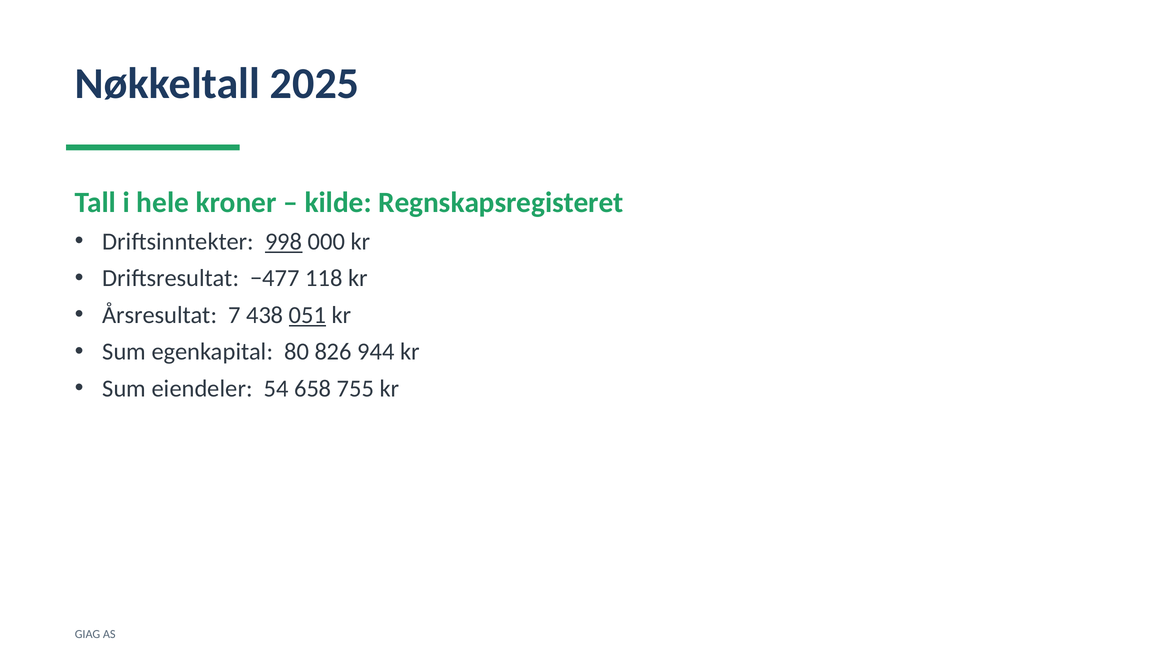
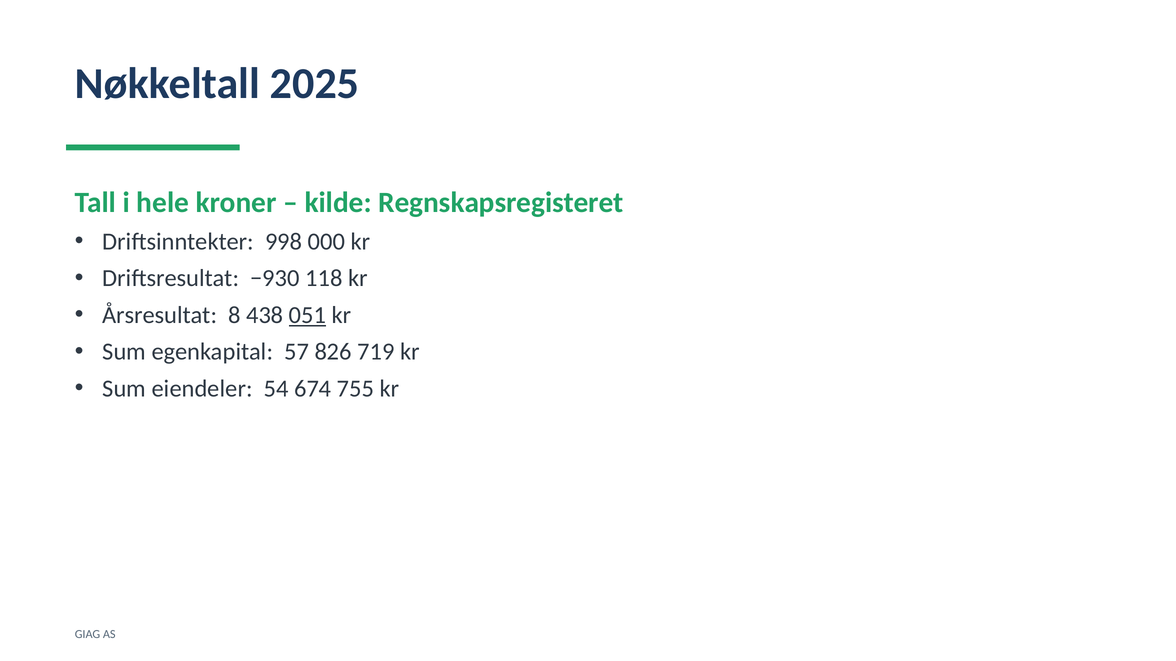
998 underline: present -> none
−477: −477 -> −930
7: 7 -> 8
80: 80 -> 57
944: 944 -> 719
658: 658 -> 674
